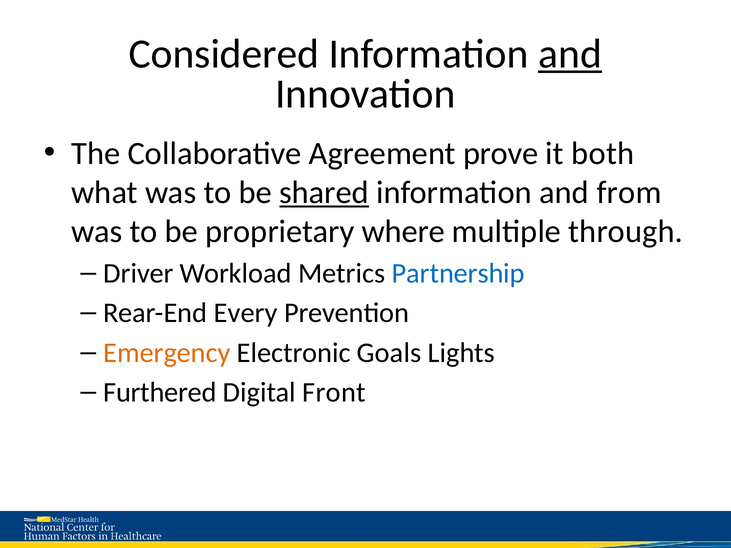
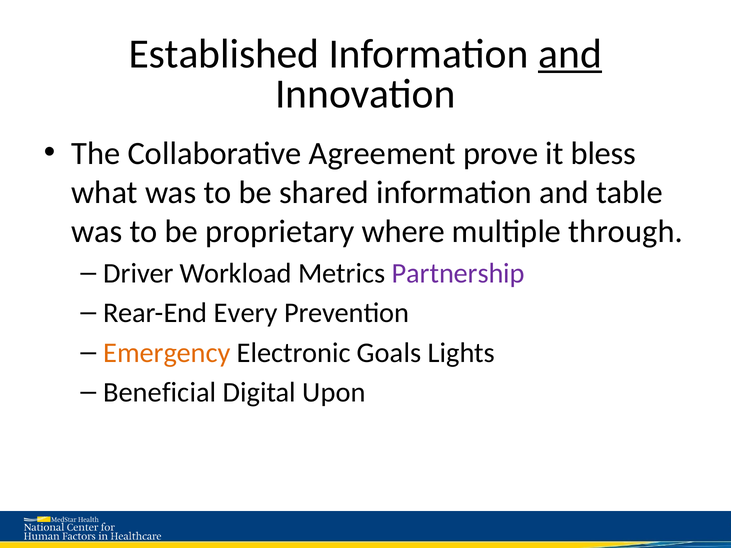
Considered: Considered -> Established
both: both -> bless
shared underline: present -> none
from: from -> table
Partnership colour: blue -> purple
Furthered: Furthered -> Beneficial
Front: Front -> Upon
